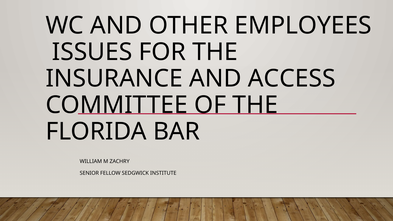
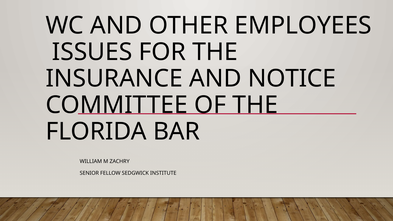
ACCESS: ACCESS -> NOTICE
